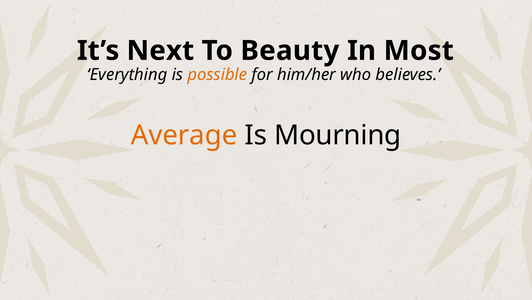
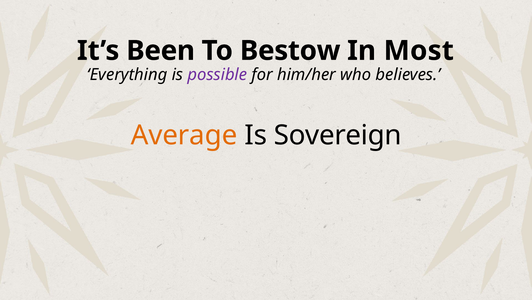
Next: Next -> Been
Beauty: Beauty -> Bestow
possible colour: orange -> purple
Mourning: Mourning -> Sovereign
